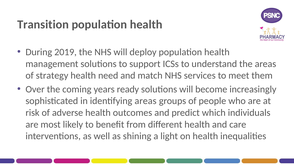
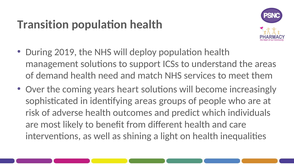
strategy: strategy -> demand
ready: ready -> heart
